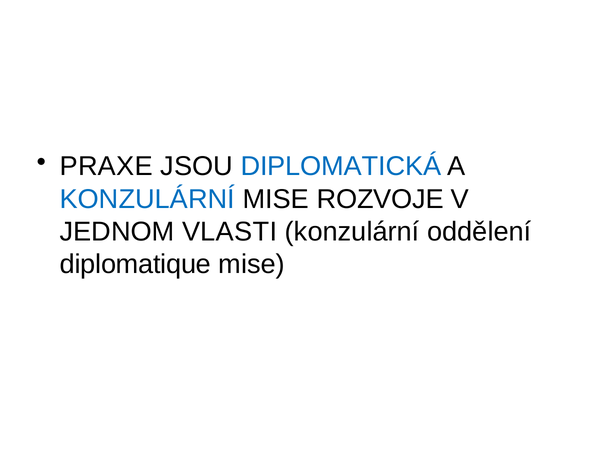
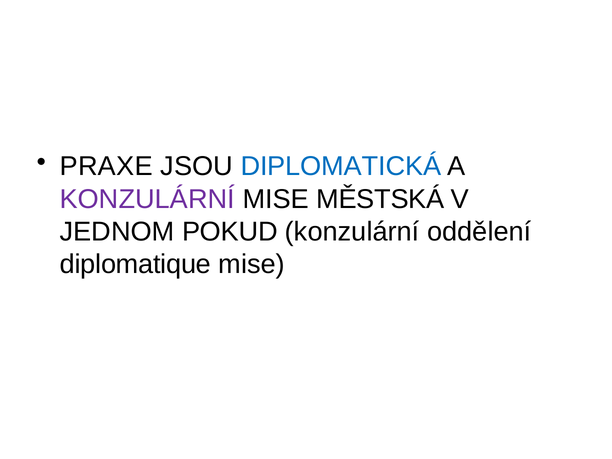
KONZULÁRNÍ at (147, 199) colour: blue -> purple
ROZVOJE: ROZVOJE -> MĚSTSKÁ
VLASTI: VLASTI -> POKUD
